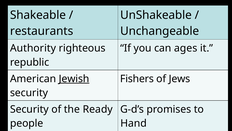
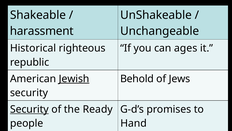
restaurants: restaurants -> harassment
Authority: Authority -> Historical
Fishers: Fishers -> Behold
Security at (29, 109) underline: none -> present
